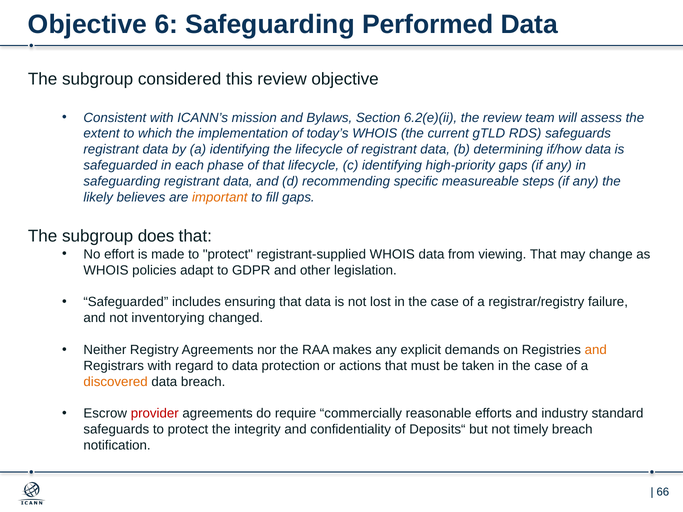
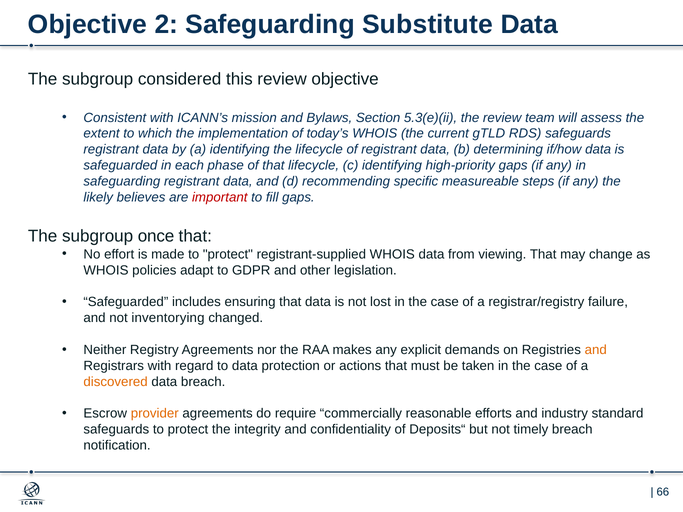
6: 6 -> 2
Performed: Performed -> Substitute
6.2(e)(ii: 6.2(e)(ii -> 5.3(e)(ii
important colour: orange -> red
does: does -> once
provider colour: red -> orange
